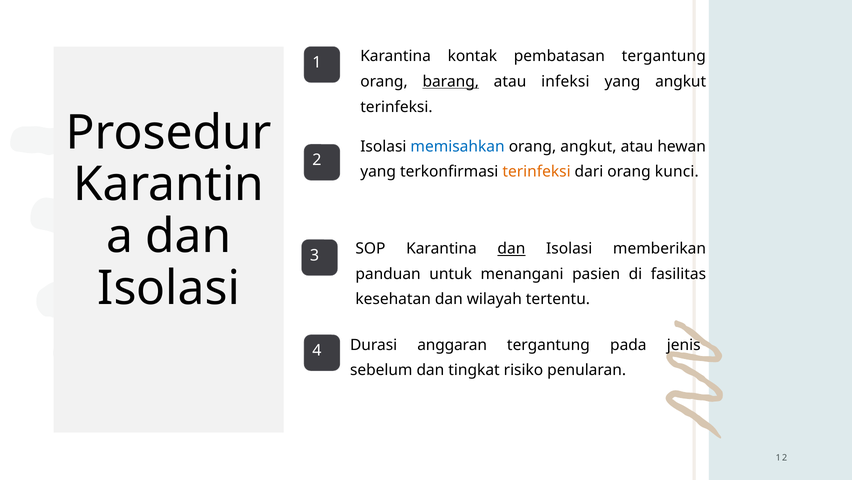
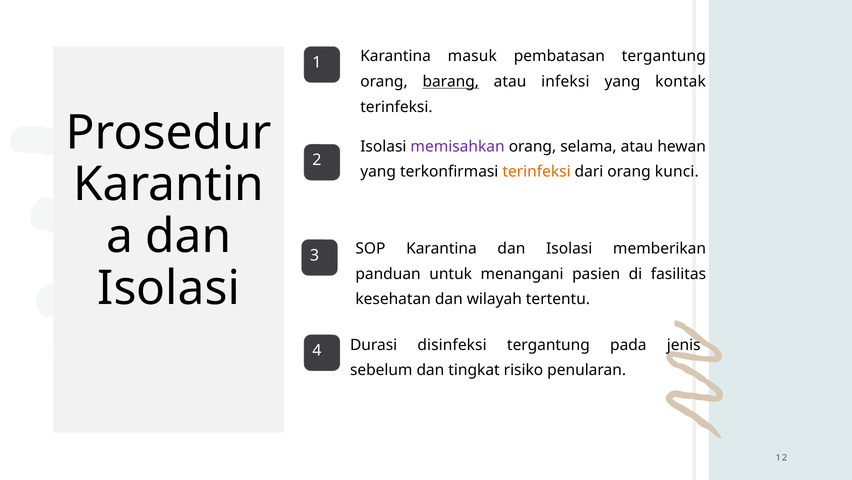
kontak: kontak -> masuk
yang angkut: angkut -> kontak
memisahkan colour: blue -> purple
orang angkut: angkut -> selama
dan at (511, 248) underline: present -> none
anggaran: anggaran -> disinfeksi
